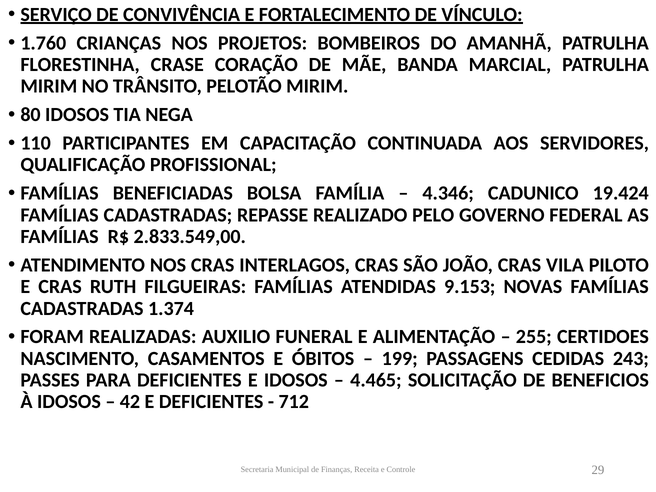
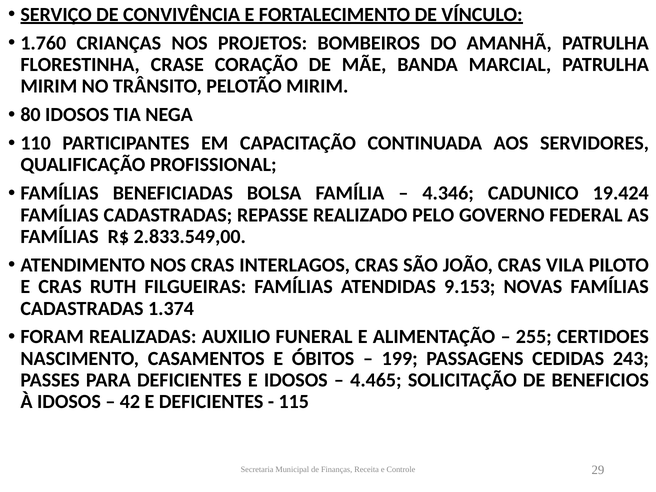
712: 712 -> 115
